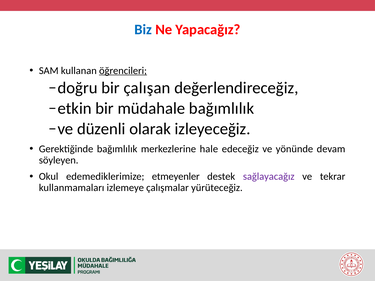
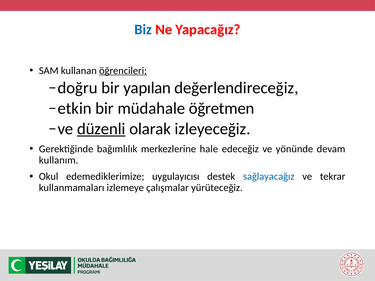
çalışan: çalışan -> yapılan
müdahale bağımlılık: bağımlılık -> öğretmen
düzenli underline: none -> present
söyleyen: söyleyen -> kullanım
etmeyenler: etmeyenler -> uygulayıcısı
sağlayacağız colour: purple -> blue
